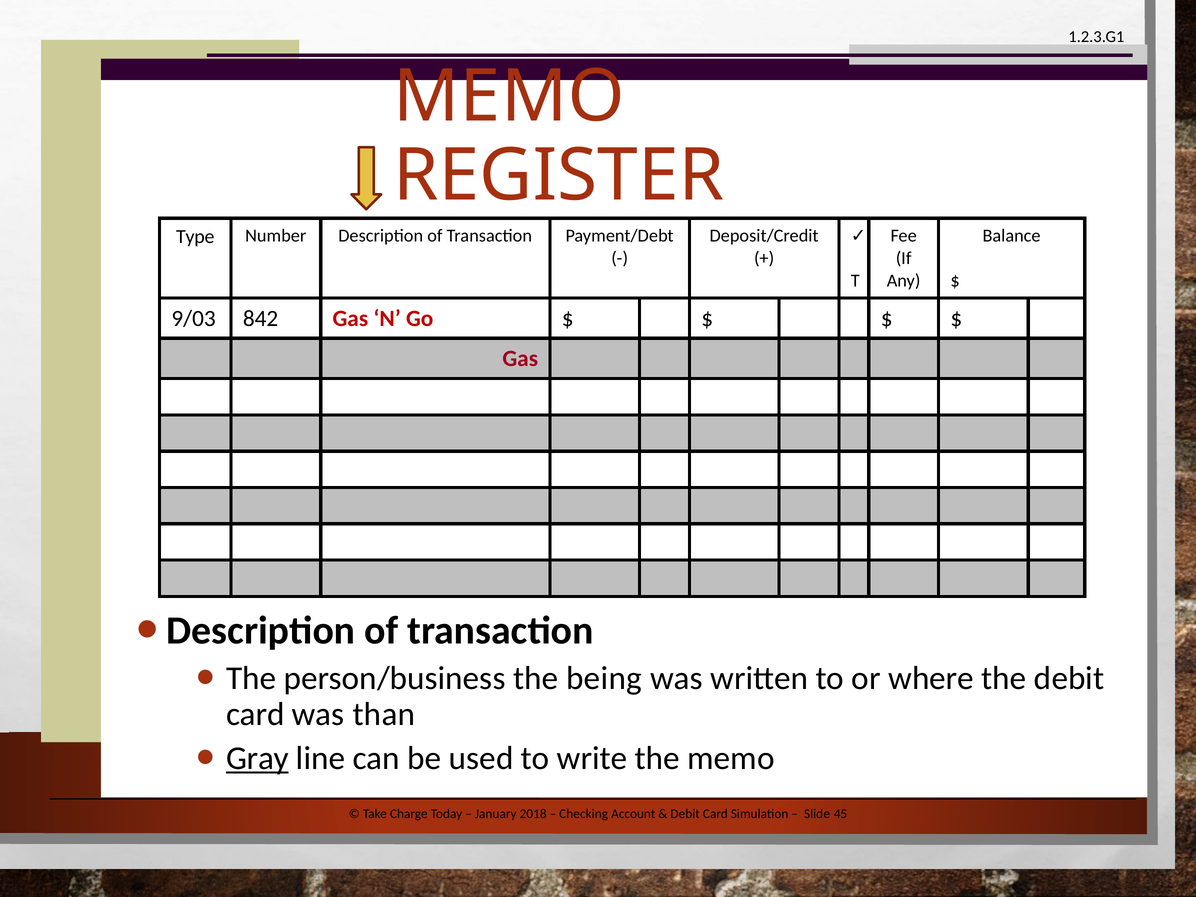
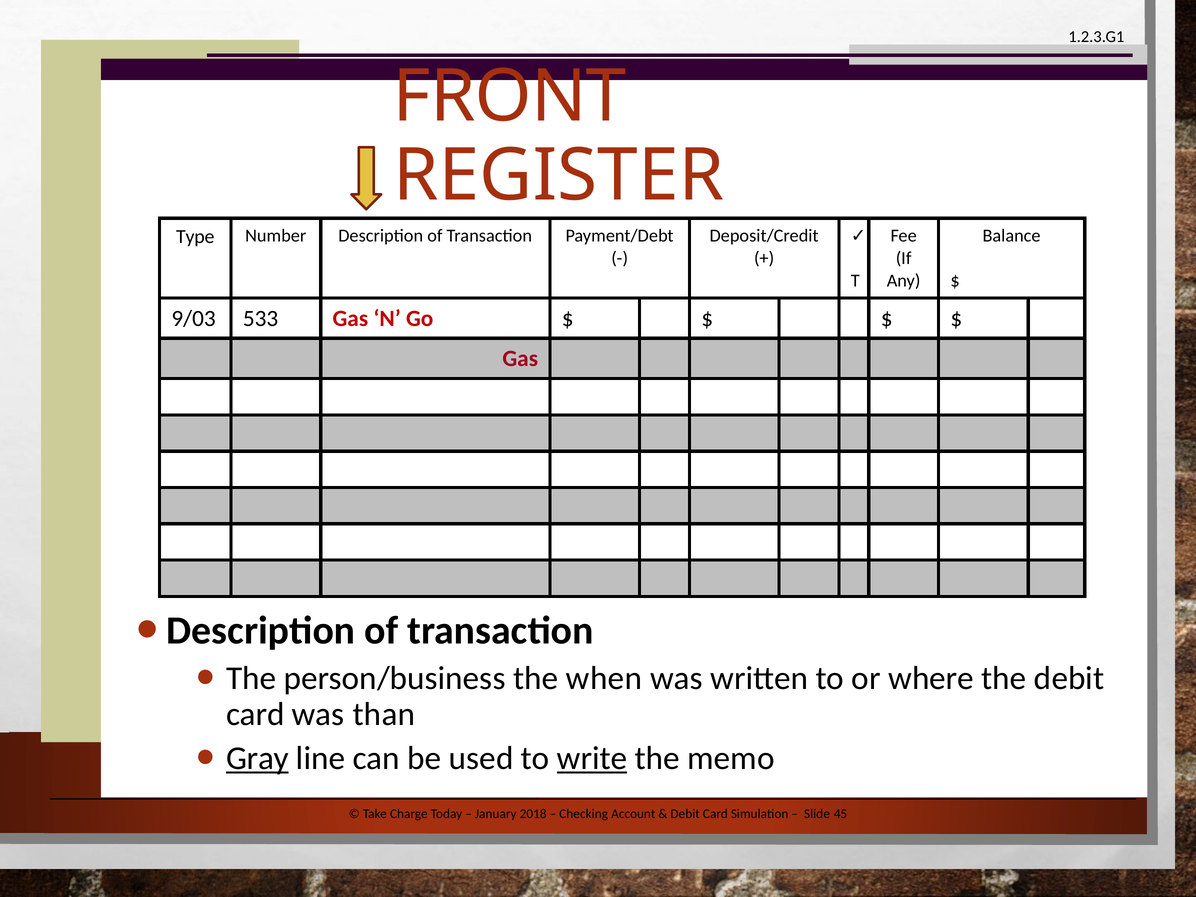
MEMO at (509, 96): MEMO -> FRONT
842: 842 -> 533
being: being -> when
write underline: none -> present
